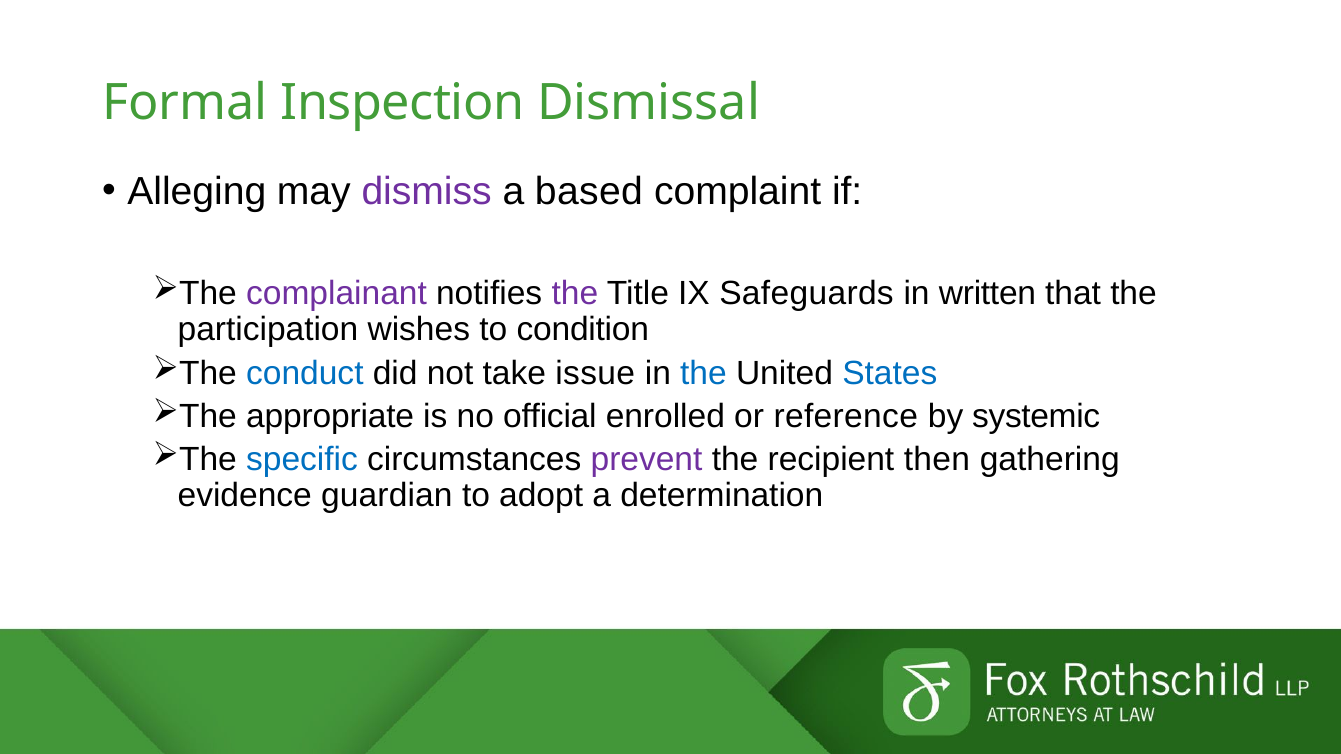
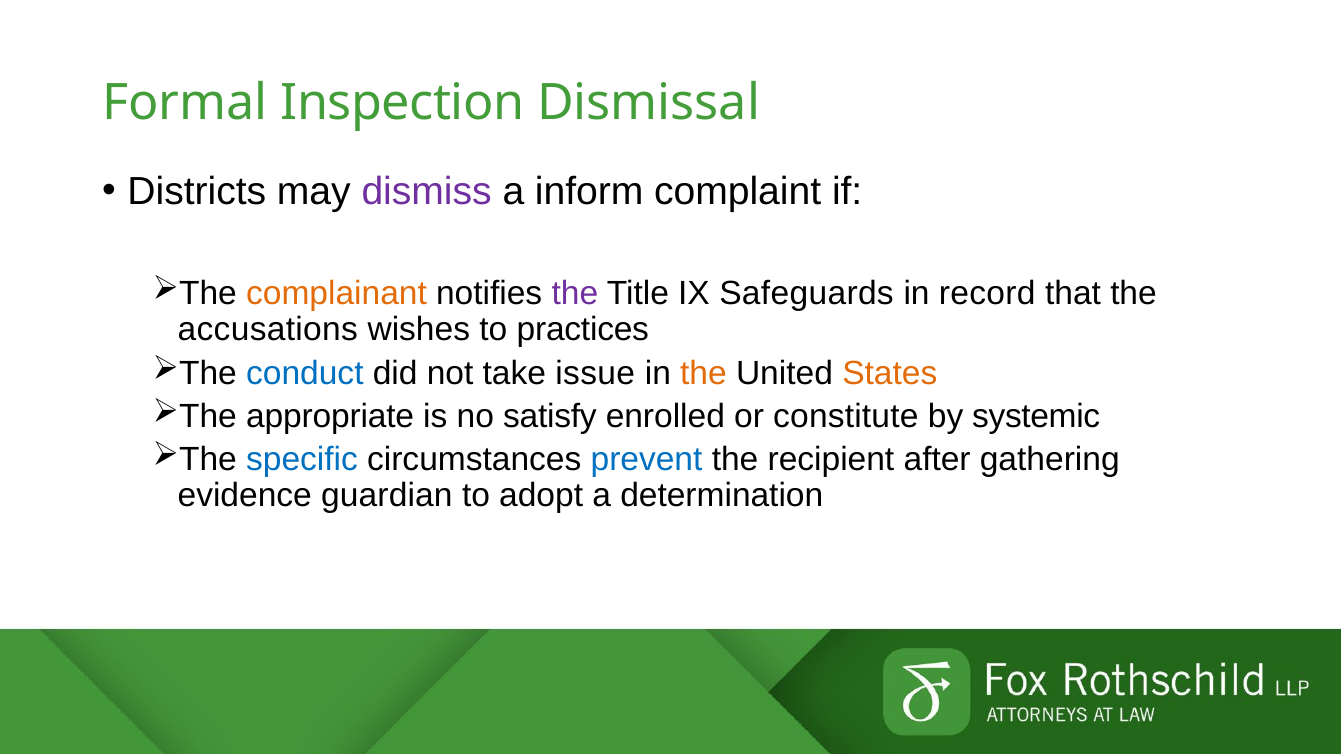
Alleging: Alleging -> Districts
based: based -> inform
complainant colour: purple -> orange
written: written -> record
participation: participation -> accusations
condition: condition -> practices
the at (703, 373) colour: blue -> orange
States colour: blue -> orange
official: official -> satisfy
reference: reference -> constitute
prevent colour: purple -> blue
then: then -> after
